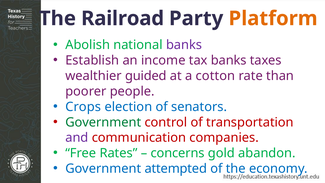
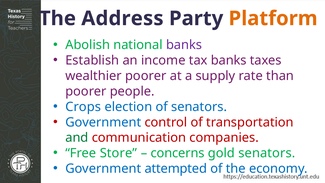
Railroad: Railroad -> Address
wealthier guided: guided -> poorer
cotton: cotton -> supply
Government at (103, 122) colour: green -> blue
and colour: purple -> green
Rates: Rates -> Store
gold abandon: abandon -> senators
